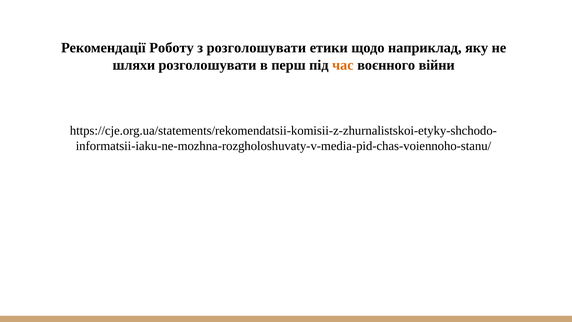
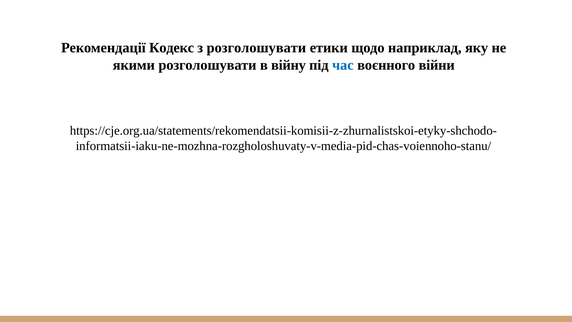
Роботу: Роботу -> Кодекс
шляхи: шляхи -> якими
перш: перш -> війну
час colour: orange -> blue
